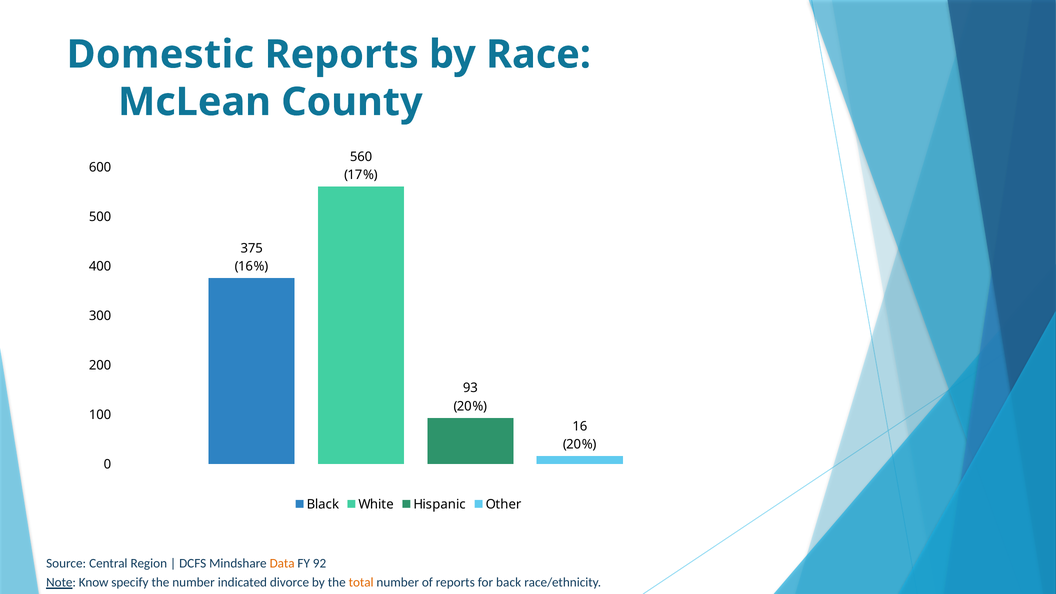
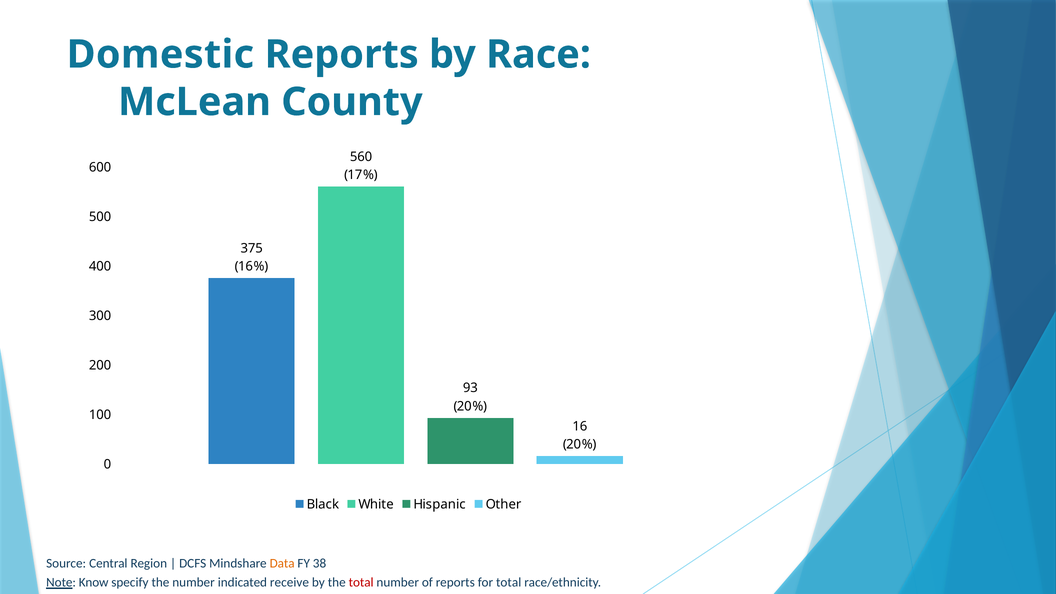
92: 92 -> 38
divorce: divorce -> receive
total at (361, 582) colour: orange -> red
for back: back -> total
